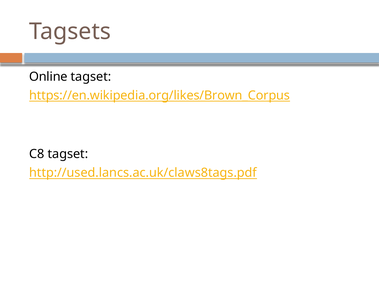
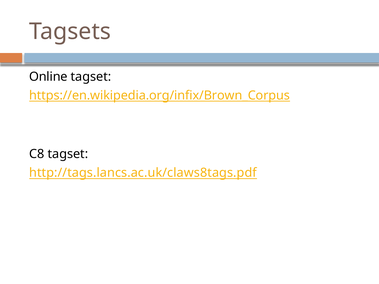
https://en.wikipedia.org/likes/Brown_Corpus: https://en.wikipedia.org/likes/Brown_Corpus -> https://en.wikipedia.org/infix/Brown_Corpus
http://used.lancs.ac.uk/claws8tags.pdf: http://used.lancs.ac.uk/claws8tags.pdf -> http://tags.lancs.ac.uk/claws8tags.pdf
